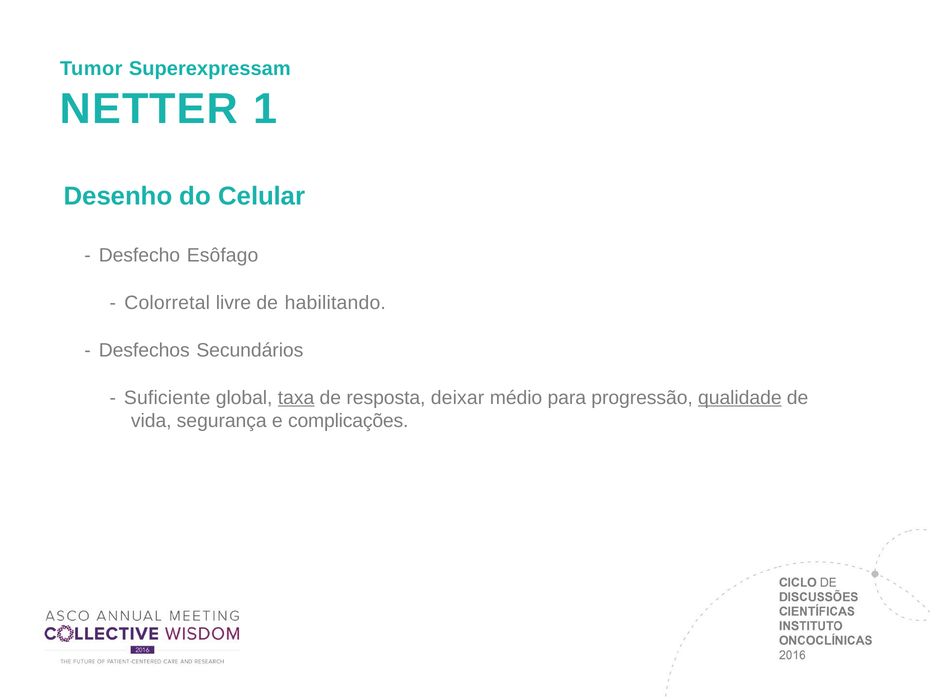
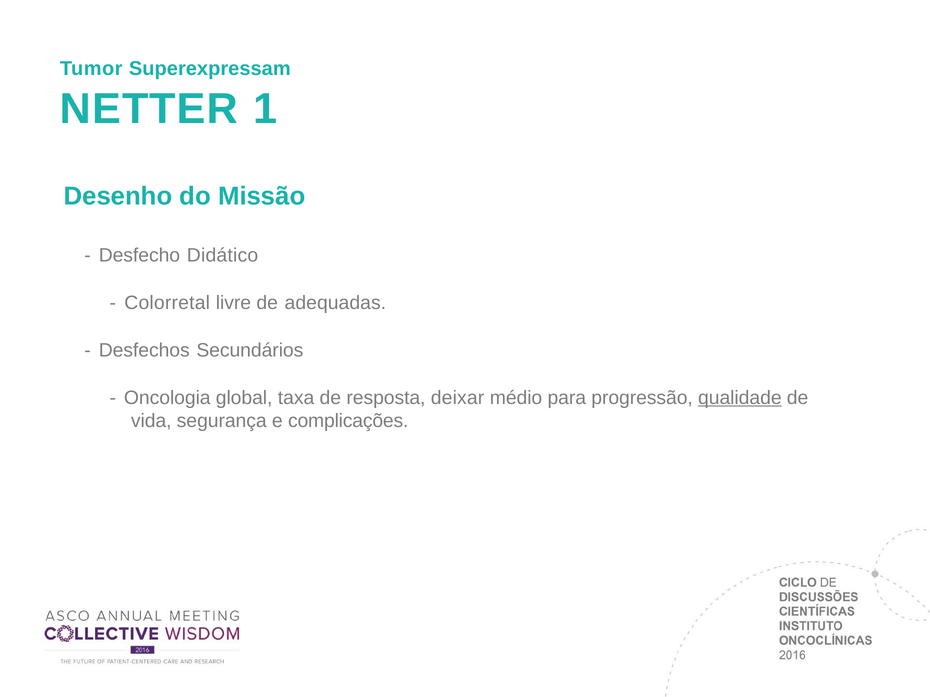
Celular: Celular -> Missão
Esôfago: Esôfago -> Didático
habilitando: habilitando -> adequadas
Suficiente: Suficiente -> Oncologia
taxa underline: present -> none
